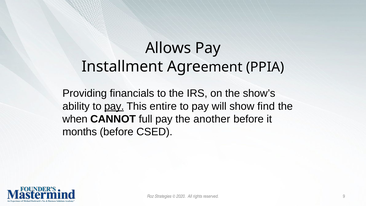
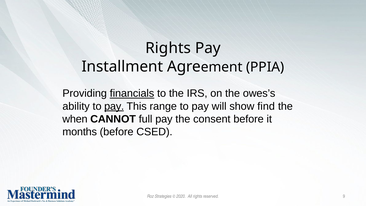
Allows at (168, 48): Allows -> Rights
financials underline: none -> present
show’s: show’s -> owes’s
entire: entire -> range
another: another -> consent
